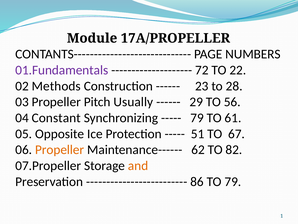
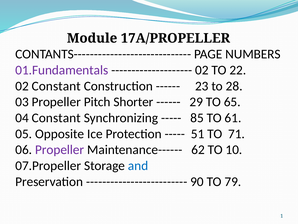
72 at (202, 70): 72 -> 02
02 Methods: Methods -> Constant
Usually: Usually -> Shorter
56: 56 -> 65
79 at (197, 118): 79 -> 85
67: 67 -> 71
Propeller at (60, 149) colour: orange -> purple
82: 82 -> 10
and colour: orange -> blue
86: 86 -> 90
